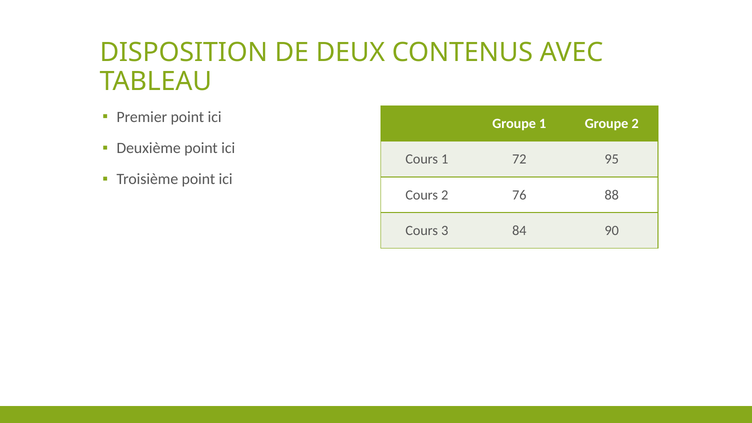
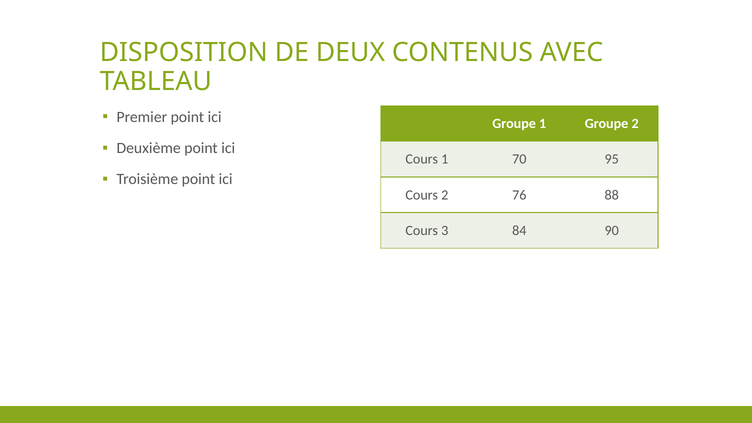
72: 72 -> 70
